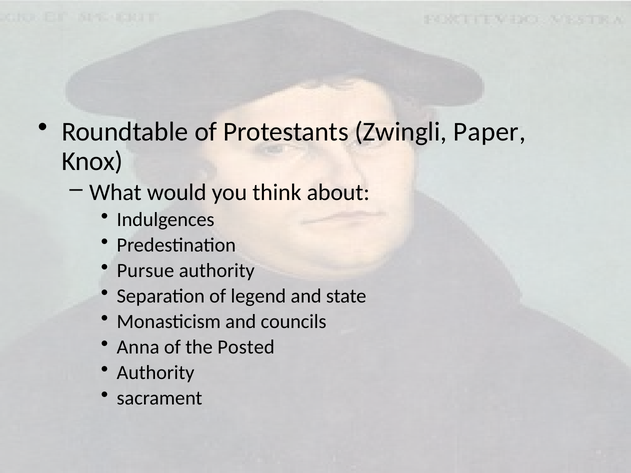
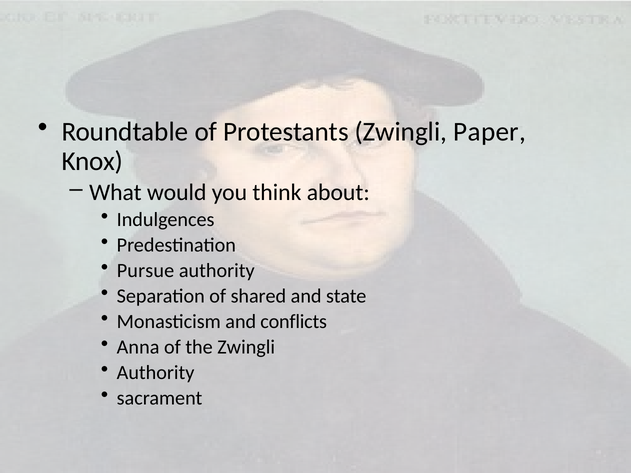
legend: legend -> shared
councils: councils -> conflicts
the Posted: Posted -> Zwingli
